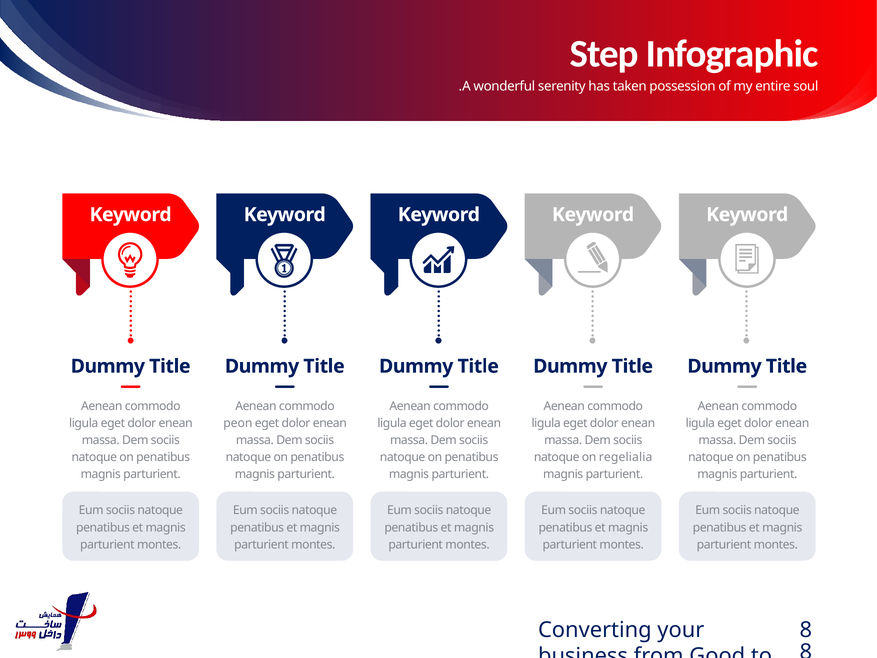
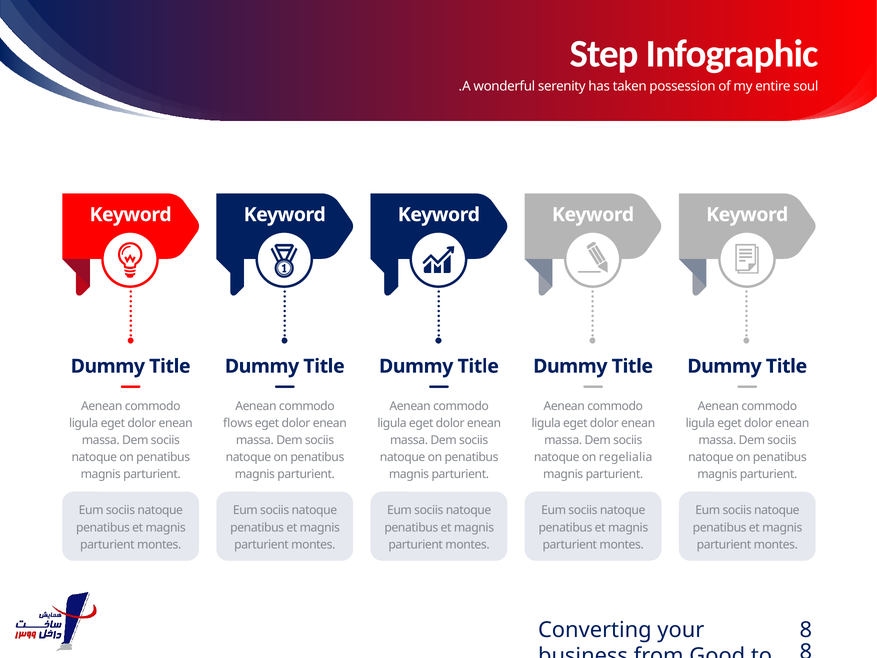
peon: peon -> flows
